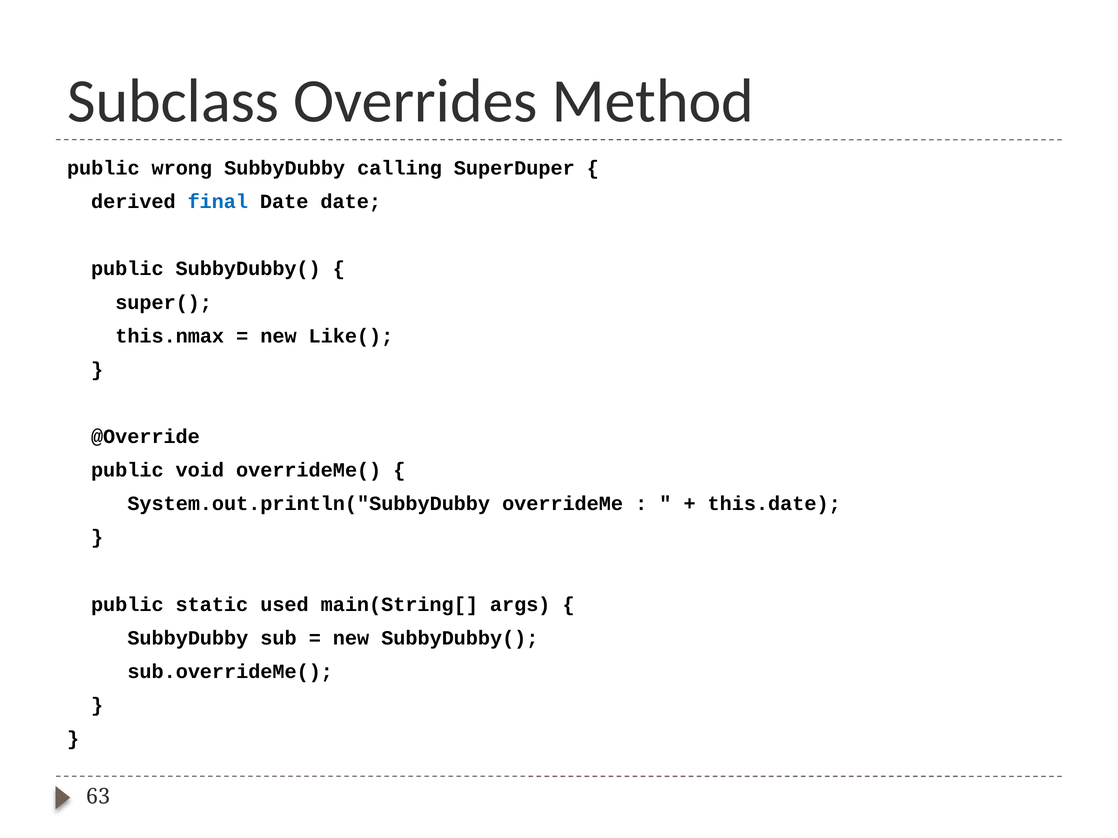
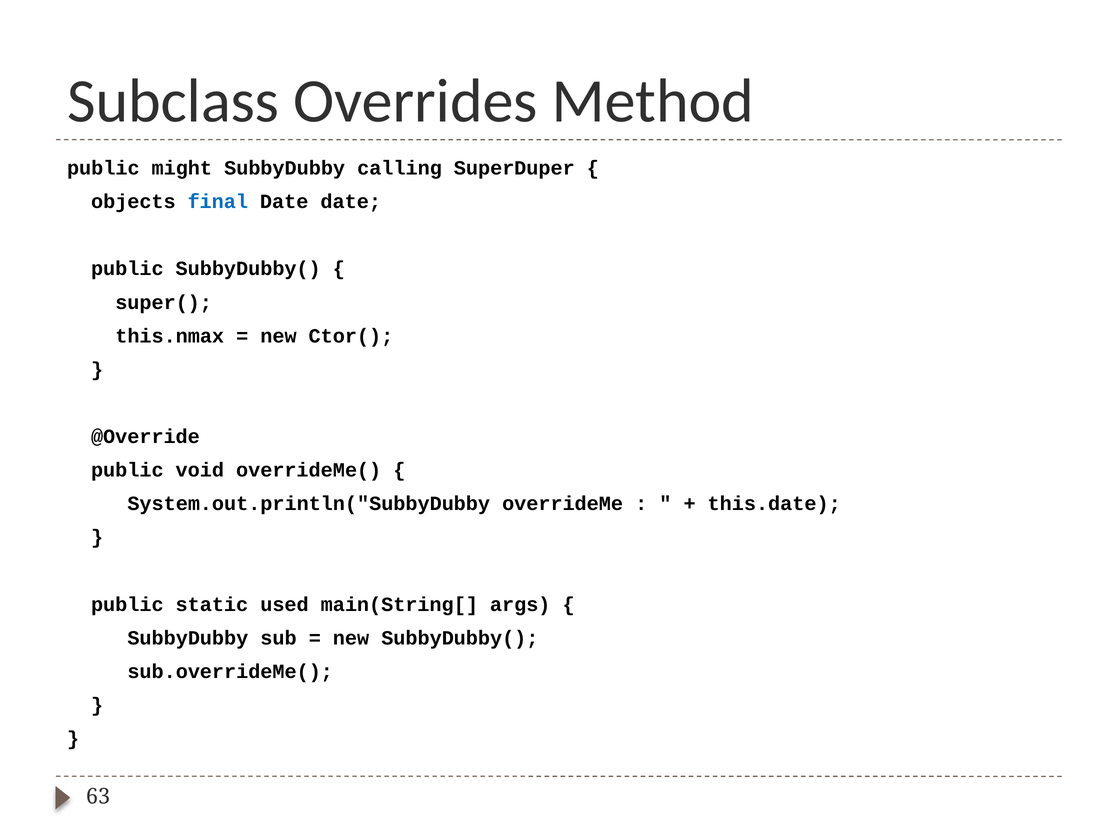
wrong: wrong -> might
derived: derived -> objects
Like(: Like( -> Ctor(
